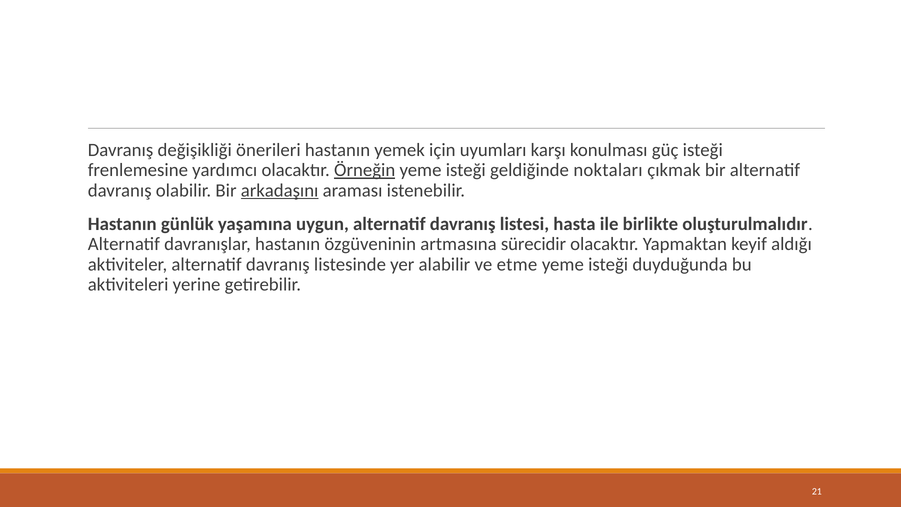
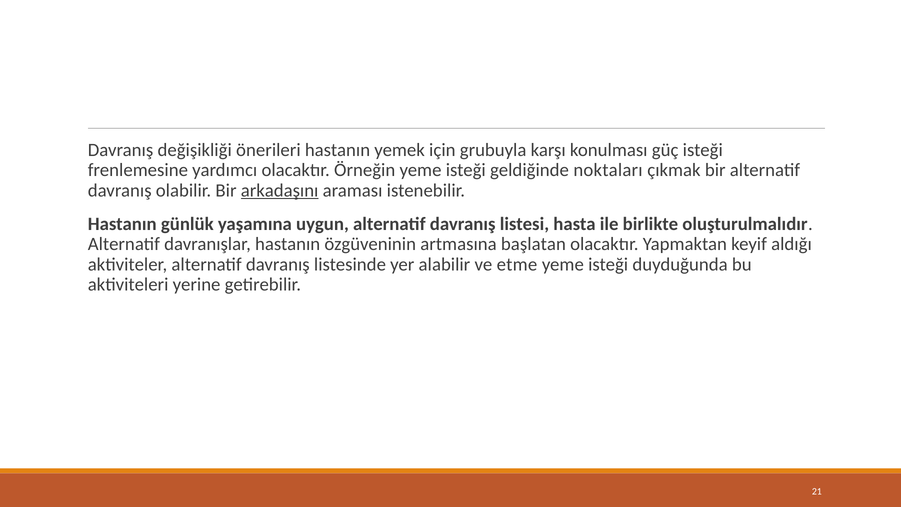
uyumları: uyumları -> grubuyla
Örneğin underline: present -> none
sürecidir: sürecidir -> başlatan
